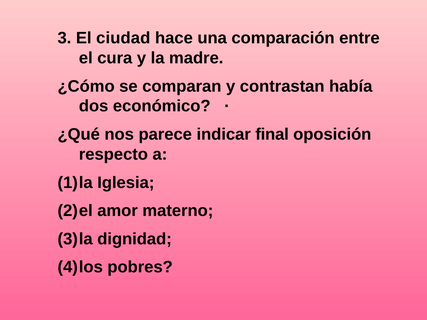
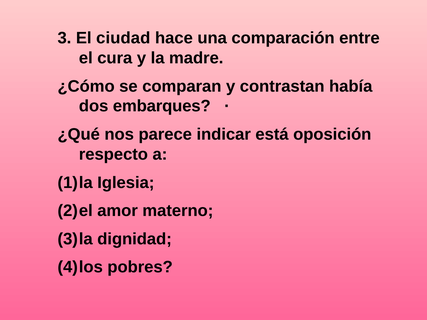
económico: económico -> embarques
final: final -> está
